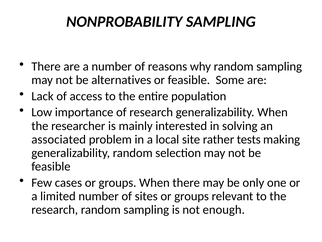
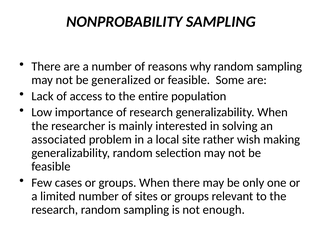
alternatives: alternatives -> generalized
tests: tests -> wish
